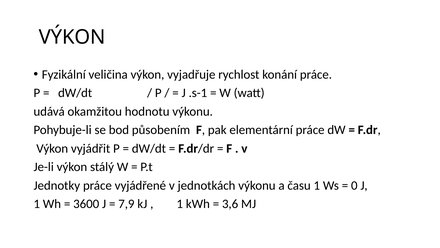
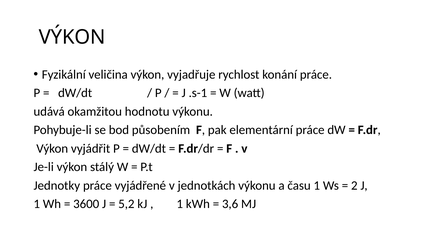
0: 0 -> 2
7,9: 7,9 -> 5,2
